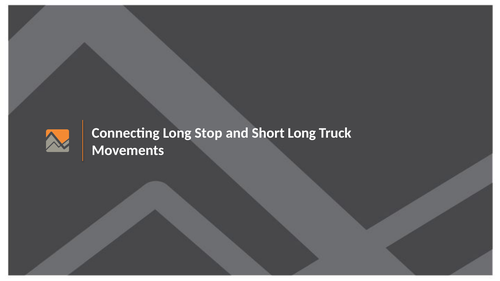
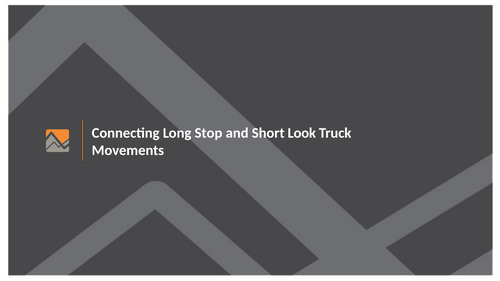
Short Long: Long -> Look
